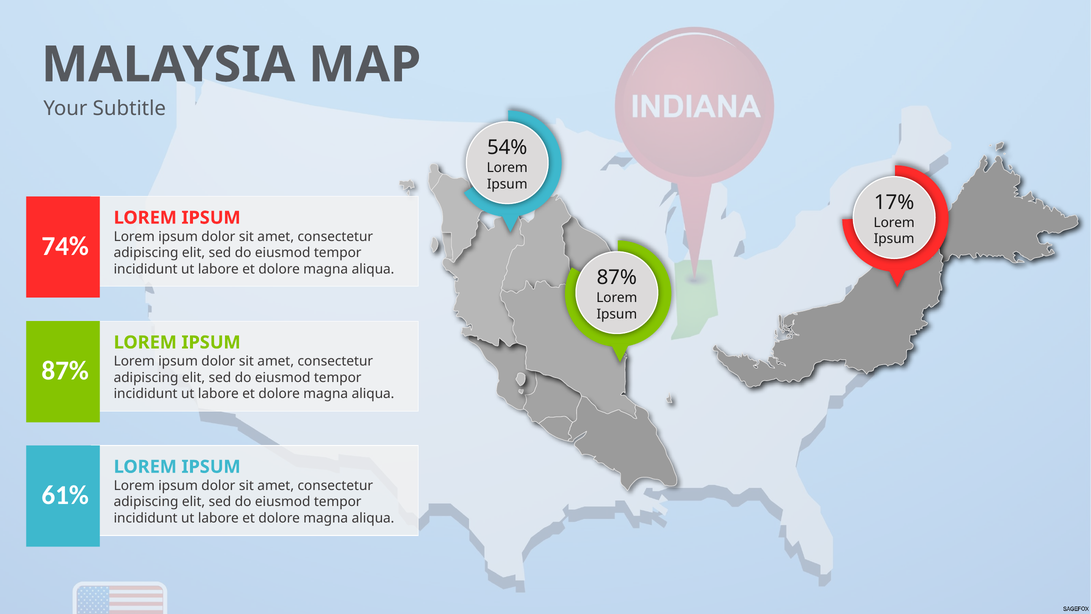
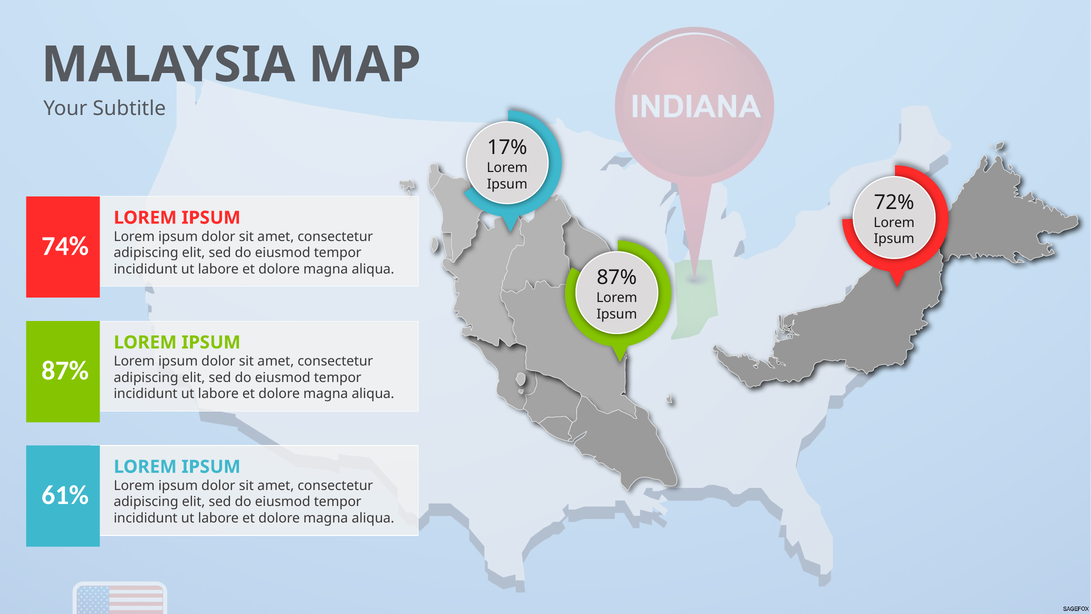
54%: 54% -> 17%
17%: 17% -> 72%
